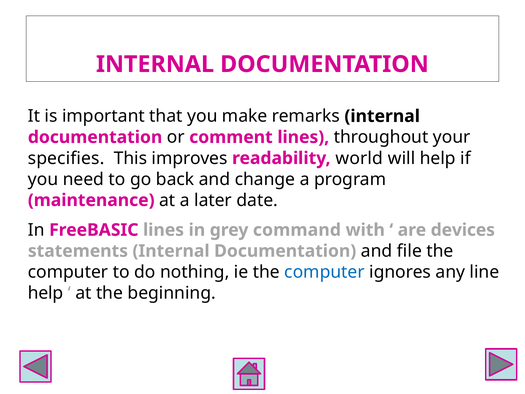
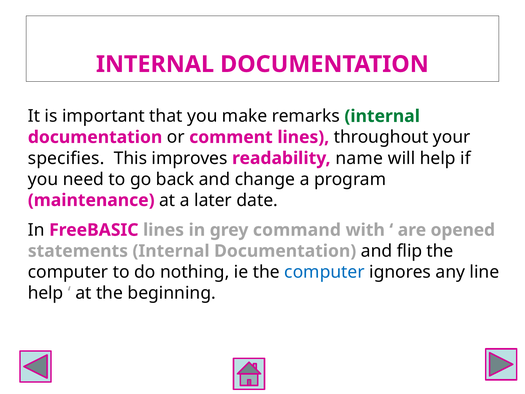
internal at (382, 116) colour: black -> green
world: world -> name
devices: devices -> opened
file: file -> flip
